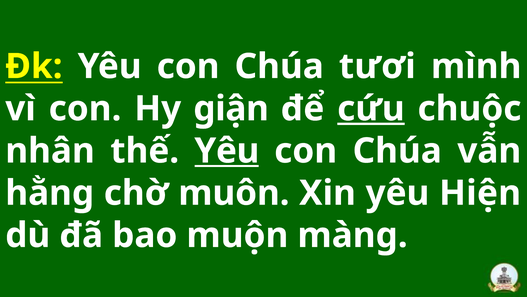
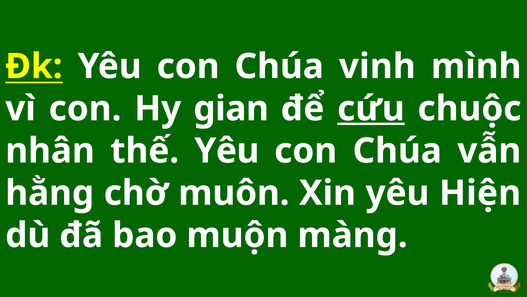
tươi: tươi -> vinh
giận: giận -> gian
Yêu at (227, 151) underline: present -> none
